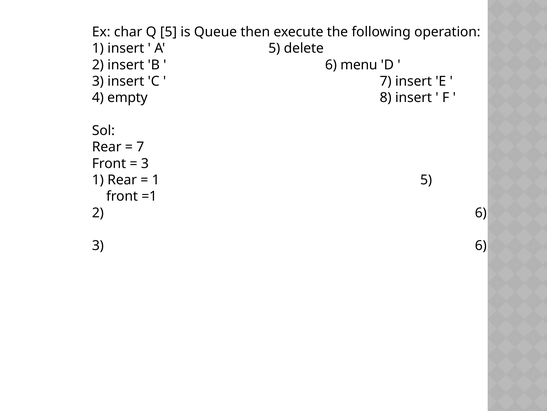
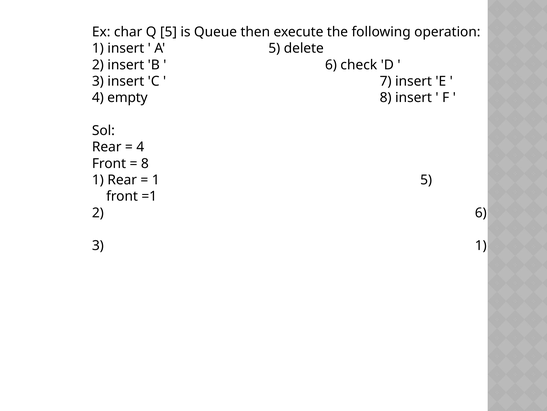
menu: menu -> check
7 at (140, 147): 7 -> 4
3 at (145, 163): 3 -> 8
3 6: 6 -> 1
